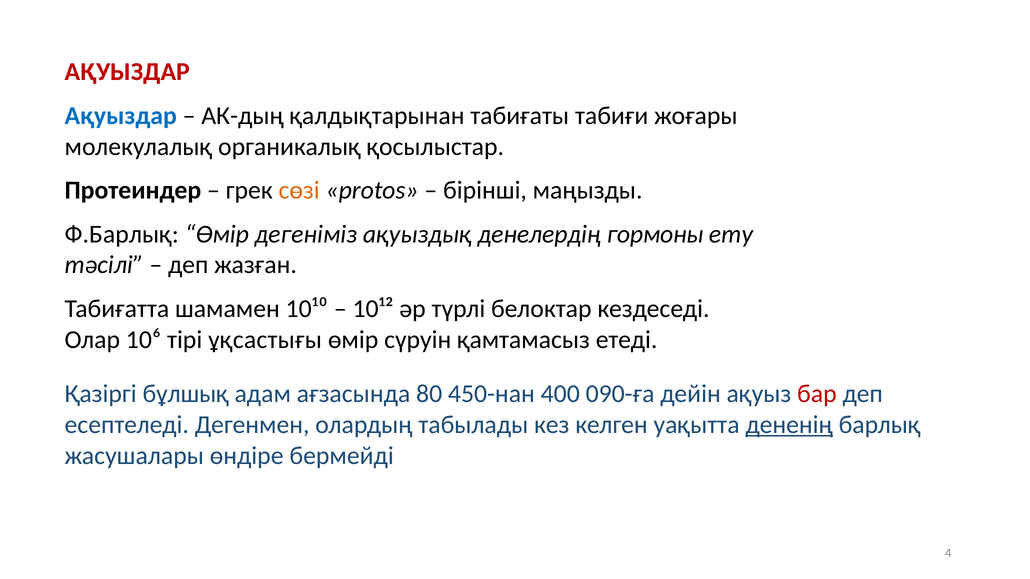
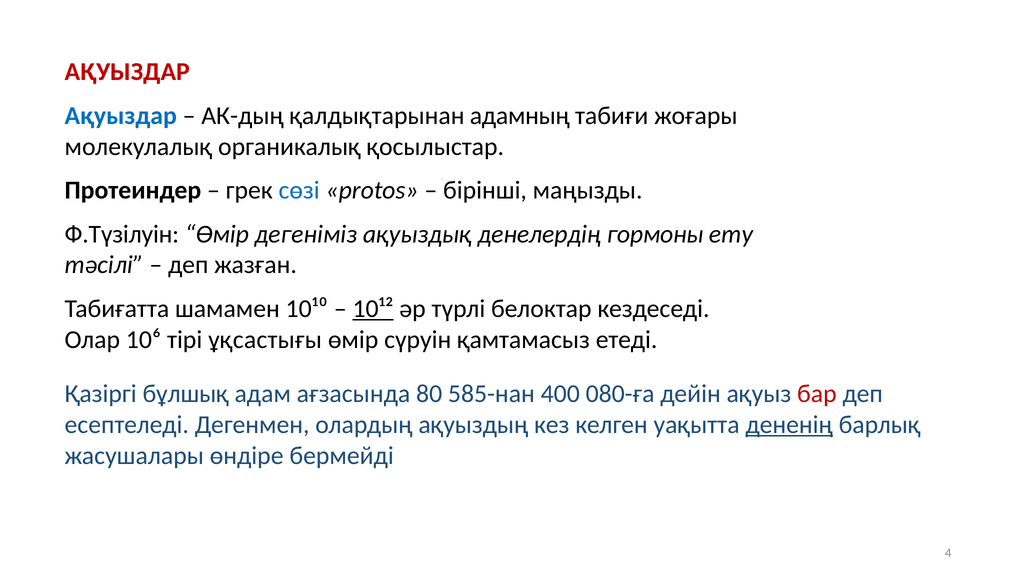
табиғаты: табиғаты -> адамның
сөзі colour: orange -> blue
Ф.Барлық: Ф.Барлық -> Ф.Түзілуін
10¹² underline: none -> present
450-нан: 450-нан -> 585-нан
090-ға: 090-ға -> 080-ға
табылады: табылады -> ақуыздың
